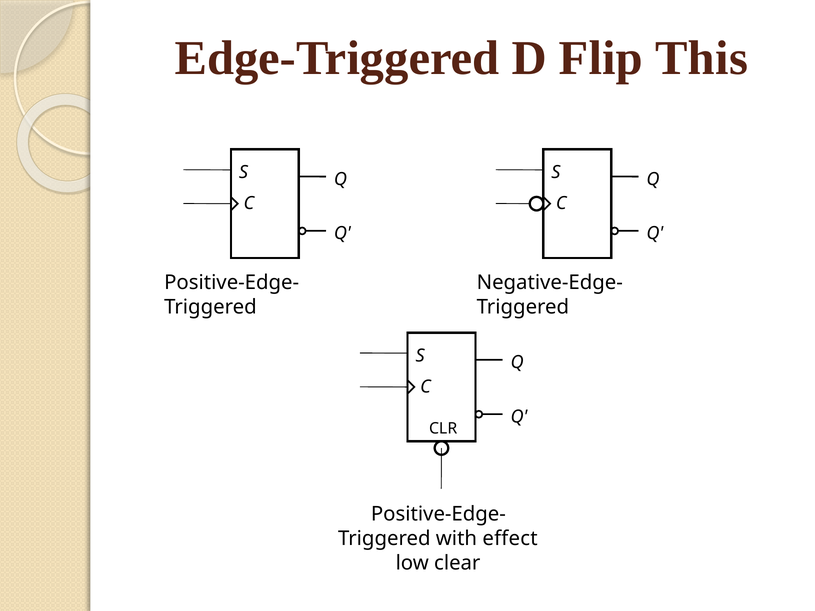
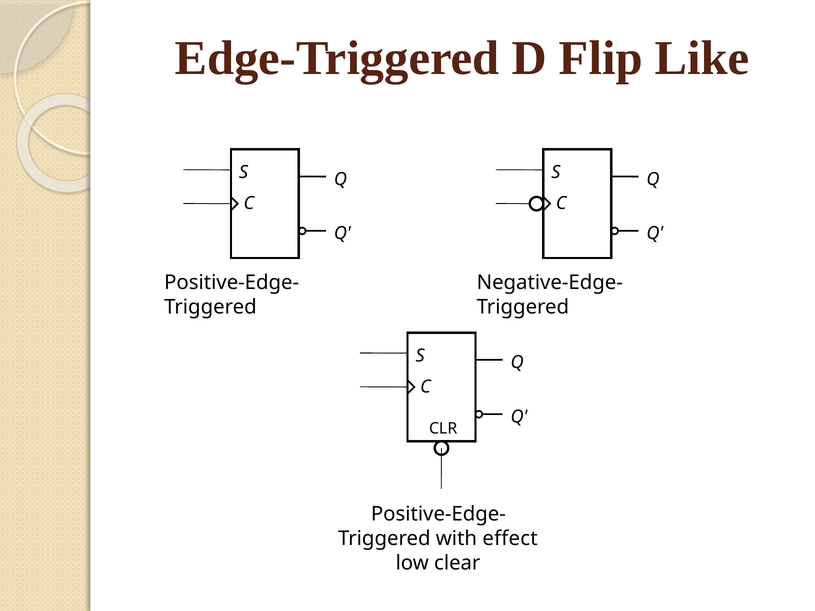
This: This -> Like
